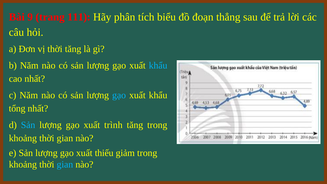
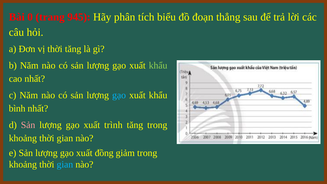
9: 9 -> 0
111: 111 -> 945
khẩu at (158, 65) colour: light blue -> light green
tổng: tổng -> bình
Sản at (28, 125) colour: light blue -> pink
thiếu: thiếu -> đồng
